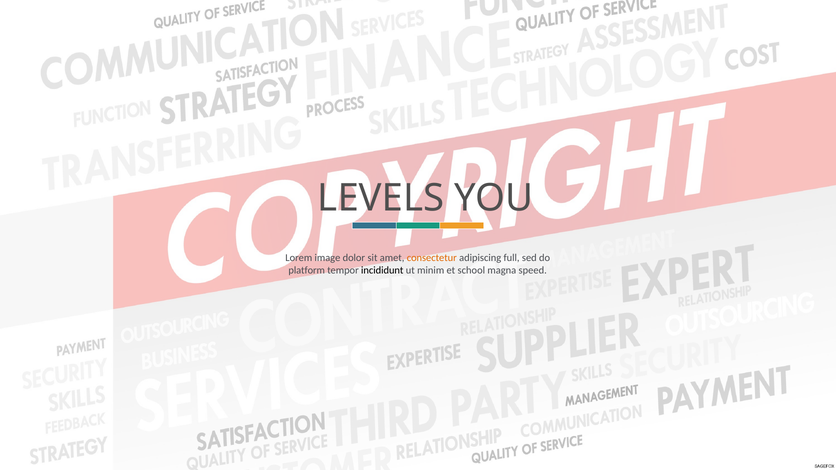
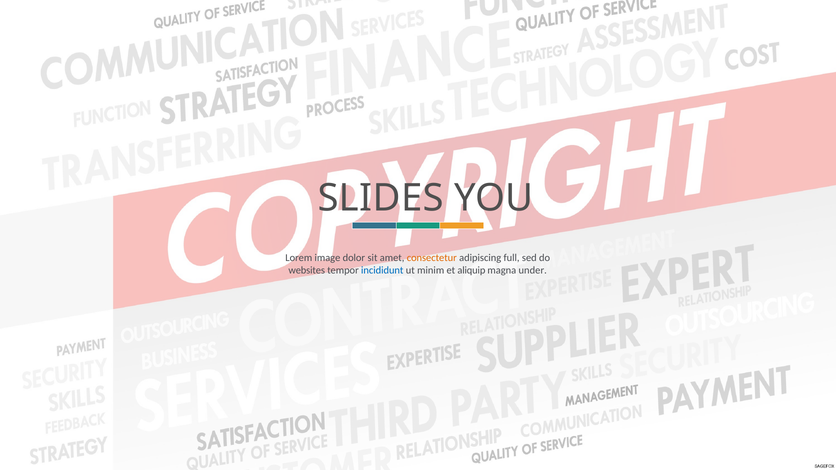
LEVELS: LEVELS -> SLIDES
platform: platform -> websites
incididunt colour: black -> blue
school: school -> aliquip
speed: speed -> under
